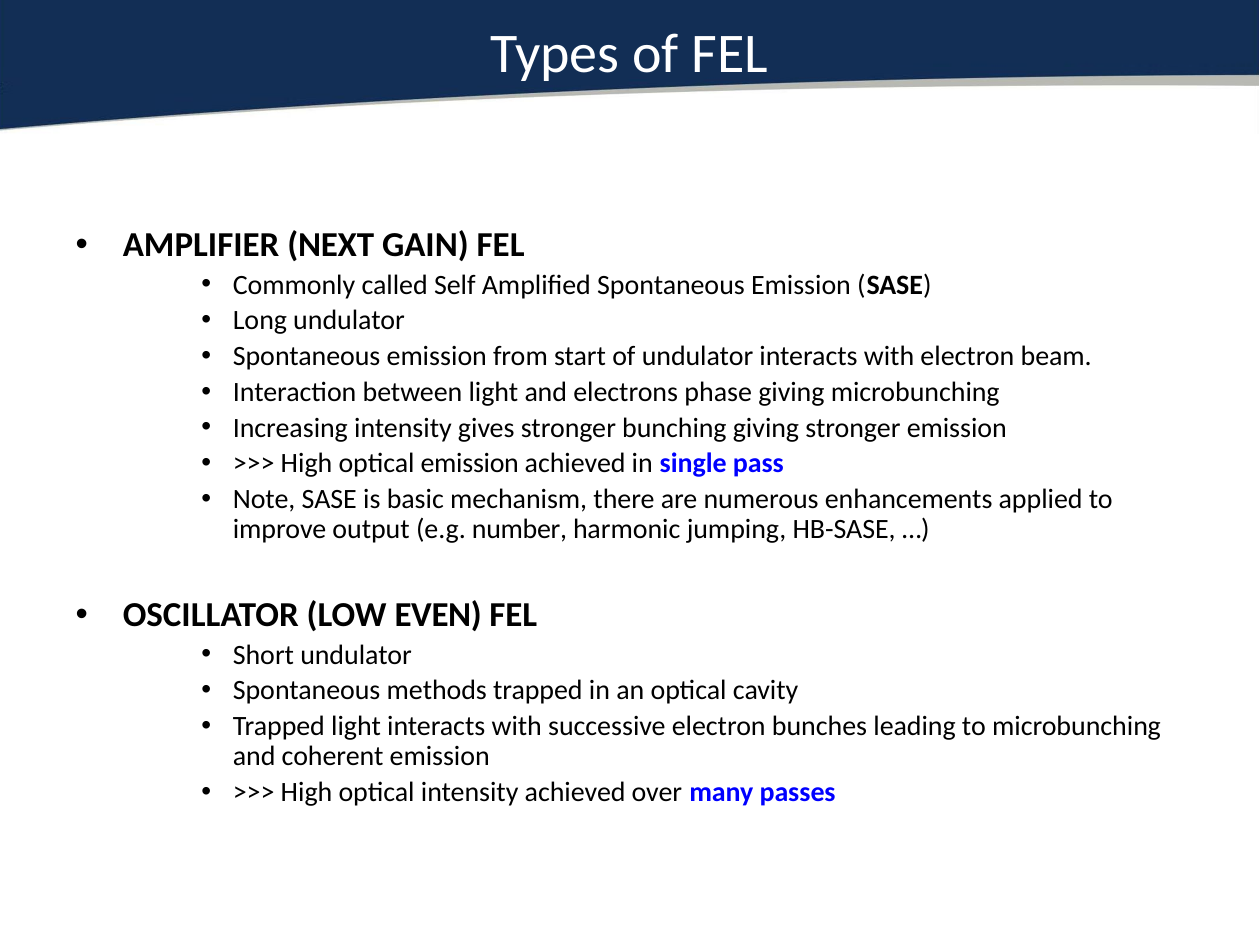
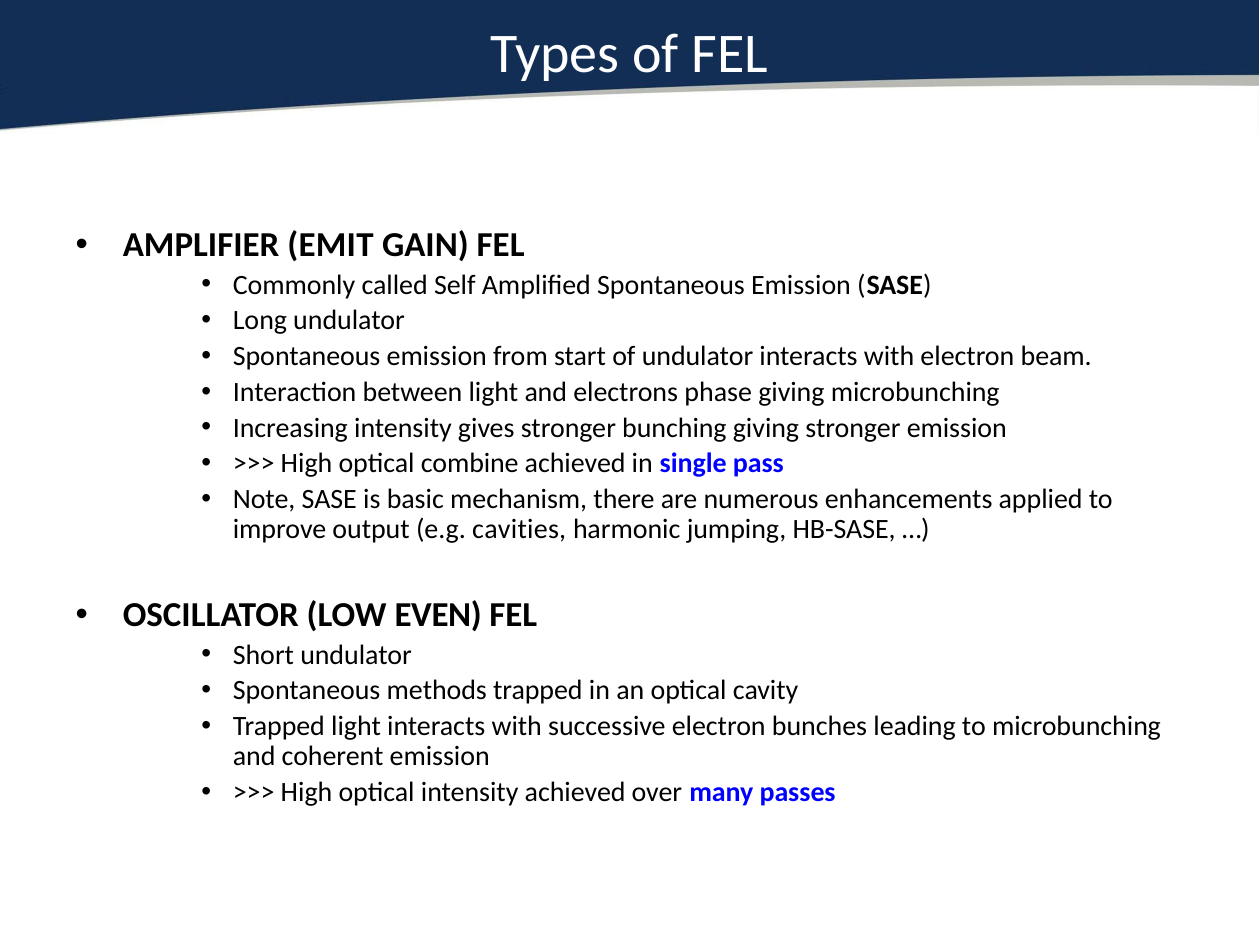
NEXT: NEXT -> EMIT
optical emission: emission -> combine
number: number -> cavities
